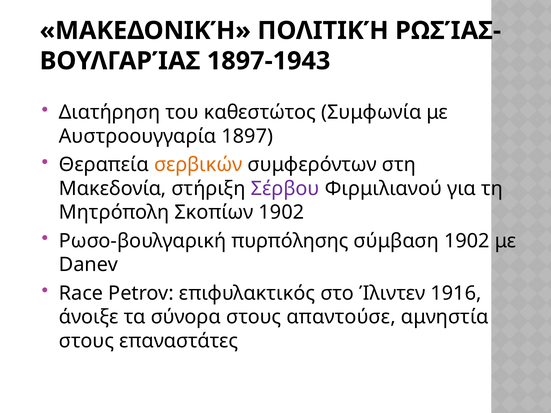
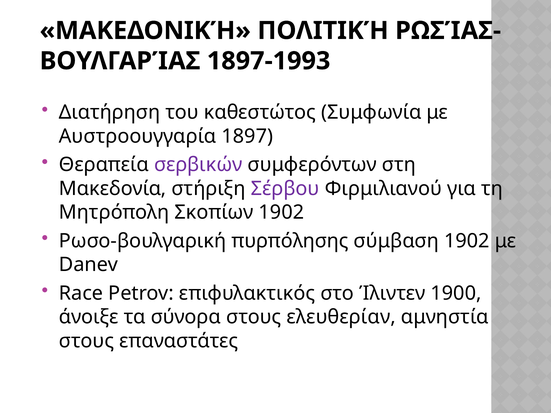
1897-1943: 1897-1943 -> 1897-1993
σερβικών colour: orange -> purple
1916: 1916 -> 1900
απαντούσε: απαντούσε -> ελευθερίαν
